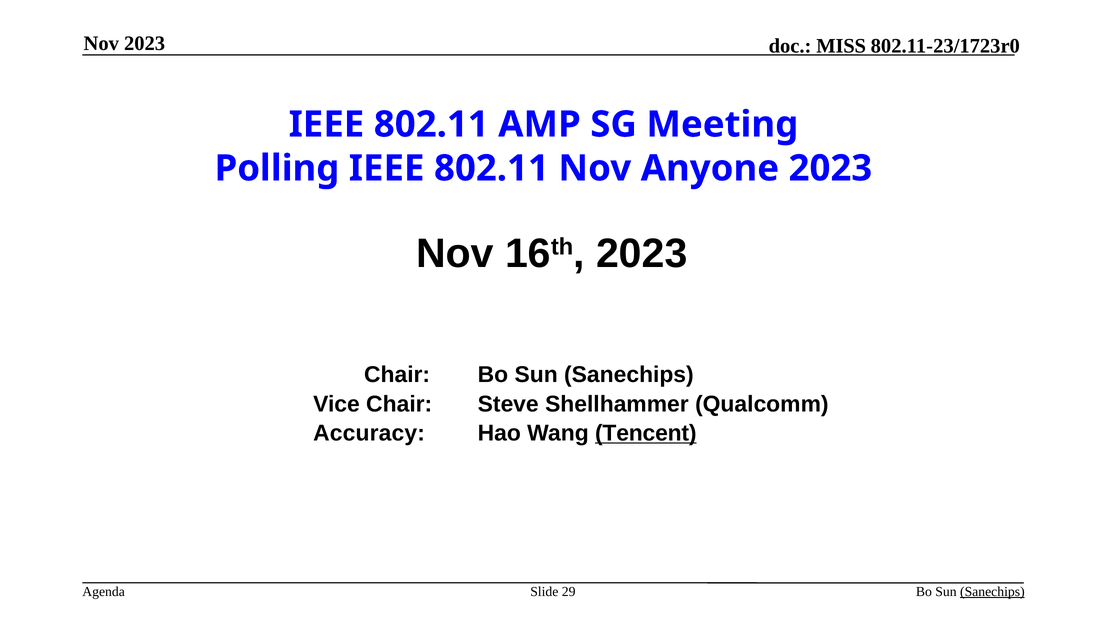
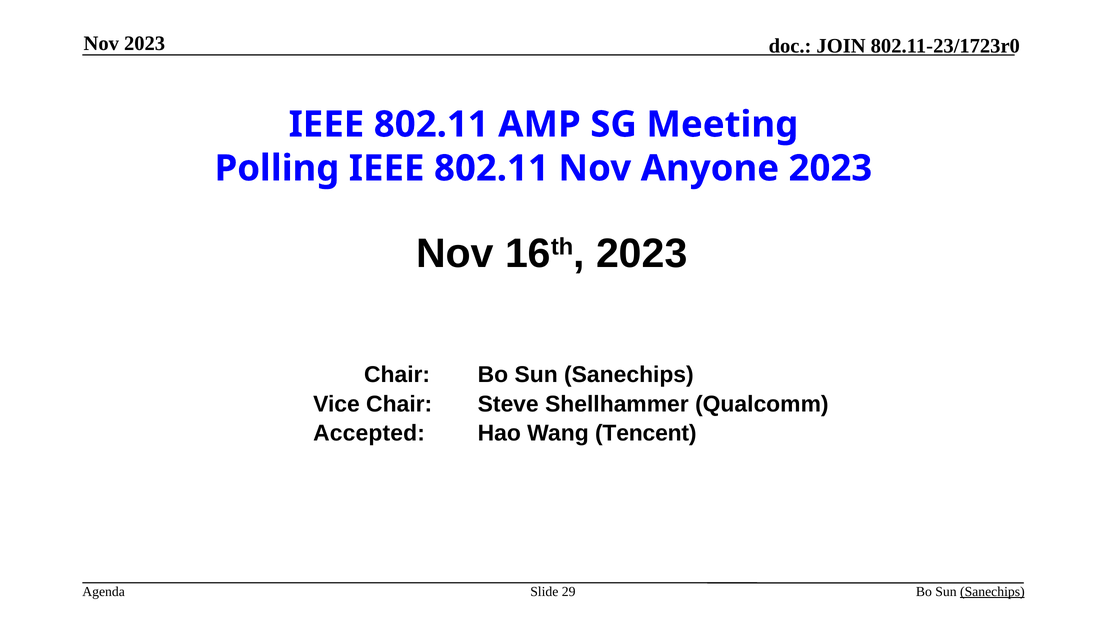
MISS: MISS -> JOIN
Accuracy: Accuracy -> Accepted
Tencent underline: present -> none
